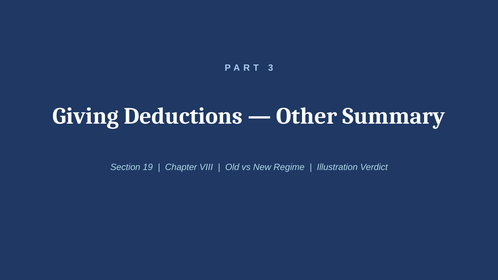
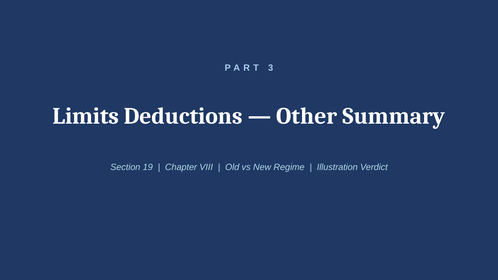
Giving: Giving -> Limits
